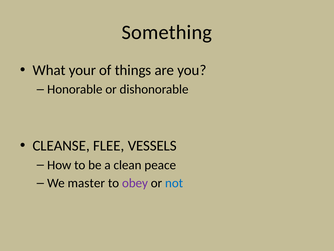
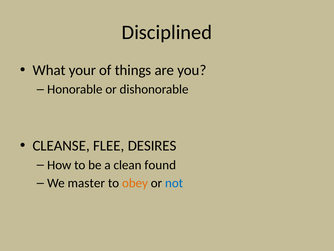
Something: Something -> Disciplined
VESSELS: VESSELS -> DESIRES
peace: peace -> found
obey colour: purple -> orange
